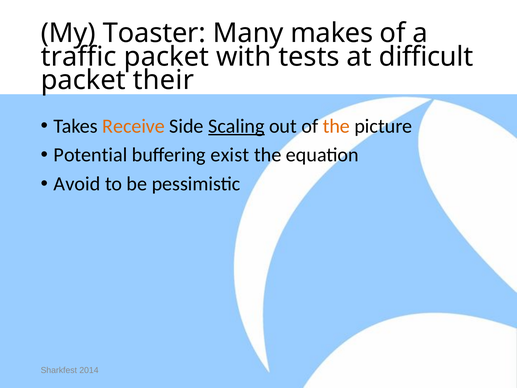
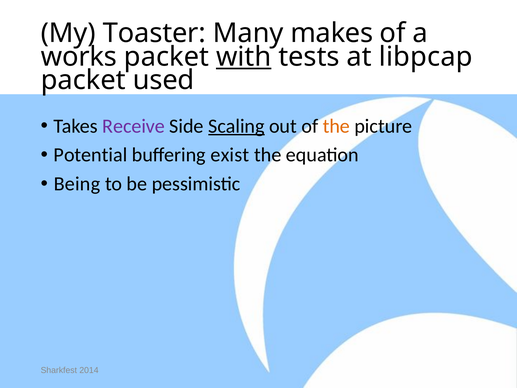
traffic: traffic -> works
with underline: none -> present
difficult: difficult -> libpcap
their: their -> used
Receive colour: orange -> purple
Avoid: Avoid -> Being
